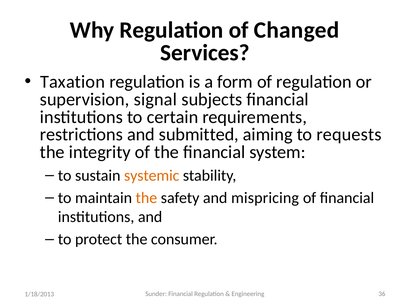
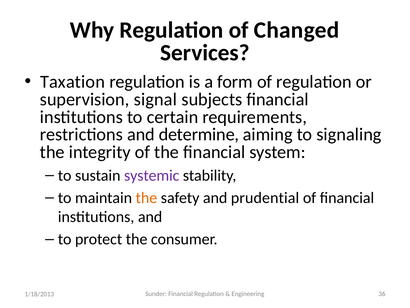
submitted: submitted -> determine
requests: requests -> signaling
systemic colour: orange -> purple
mispricing: mispricing -> prudential
